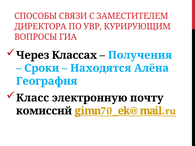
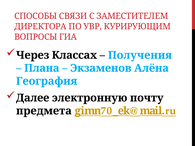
Сроки: Сроки -> Плана
Находятся: Находятся -> Экзаменов
Класс: Класс -> Далее
комиссий: комиссий -> предмета
